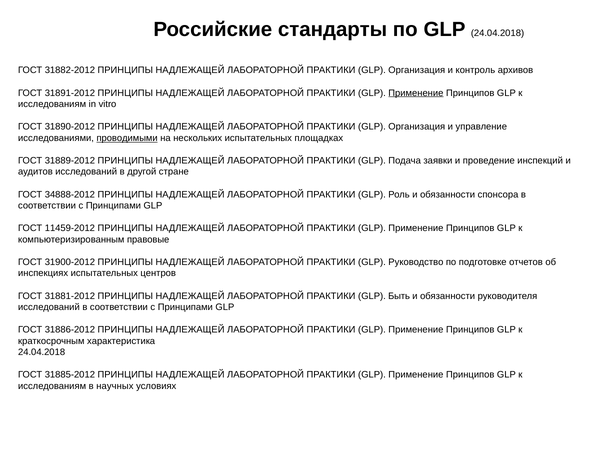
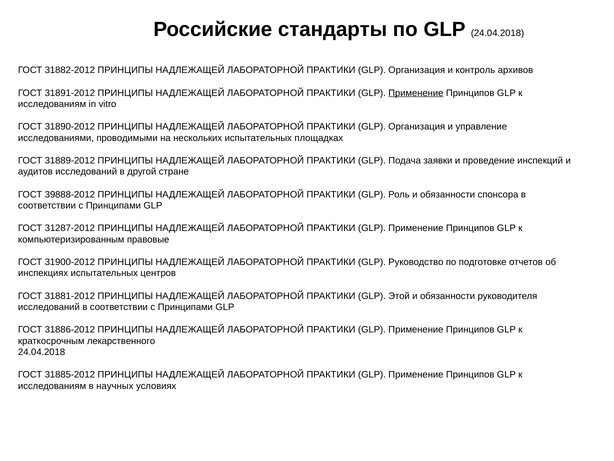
проводимыми underline: present -> none
34888-2012: 34888-2012 -> 39888-2012
11459-2012: 11459-2012 -> 31287-2012
Быть: Быть -> Этой
характеристика: характеристика -> лекарственного
